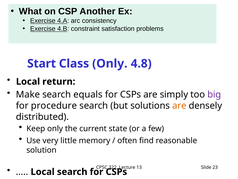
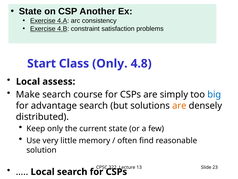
What at (30, 11): What -> State
return: return -> assess
equals: equals -> course
big colour: purple -> blue
procedure: procedure -> advantage
